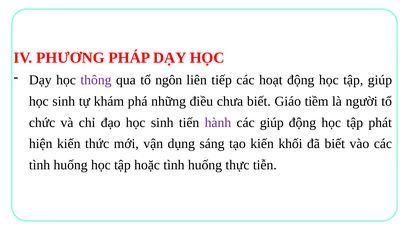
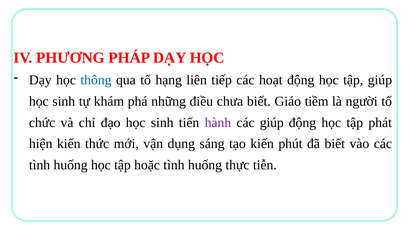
thông colour: purple -> blue
ngôn: ngôn -> hạng
khối: khối -> phút
